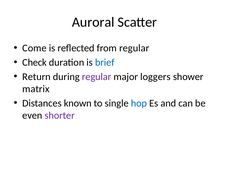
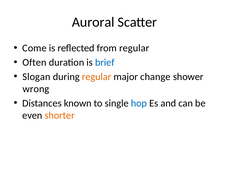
Check: Check -> Often
Return: Return -> Slogan
regular at (97, 77) colour: purple -> orange
loggers: loggers -> change
matrix: matrix -> wrong
shorter colour: purple -> orange
